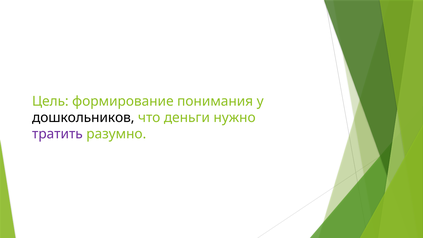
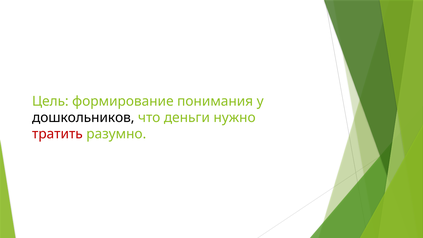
тратить colour: purple -> red
